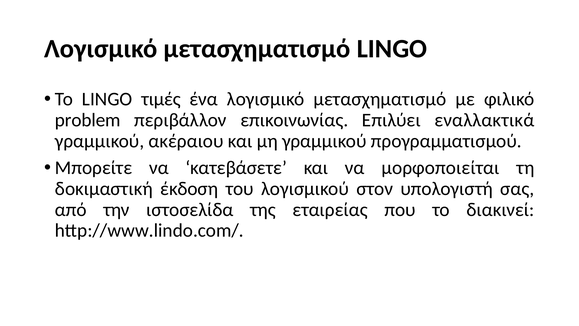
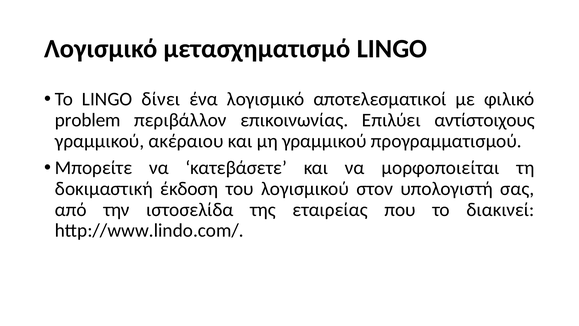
τιμές: τιμές -> δίνει
ένα λογισμικό μετασχηματισμό: μετασχηματισμό -> αποτελεσματικοί
εναλλακτικά: εναλλακτικά -> αντίστοιχους
